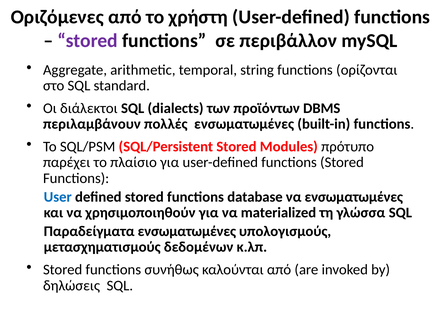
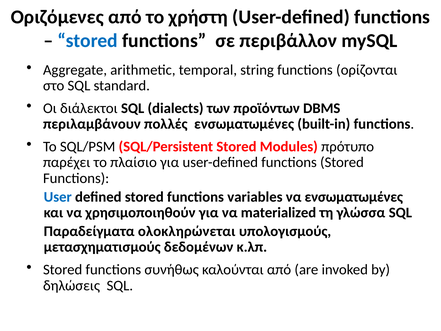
stored at (88, 41) colour: purple -> blue
database: database -> variables
Παραδείγματα ενσωματωμένες: ενσωματωμένες -> ολοκληρώνεται
